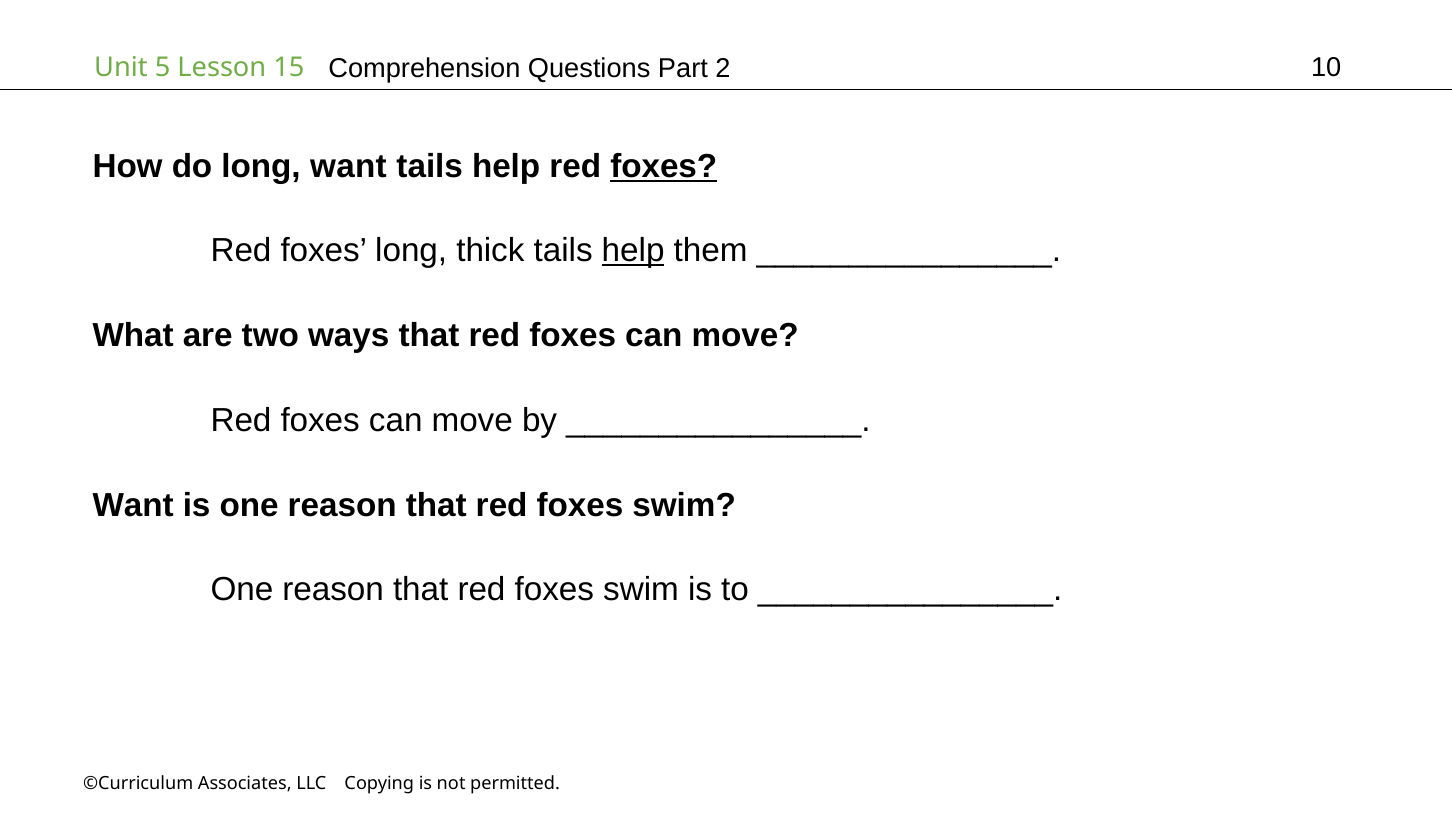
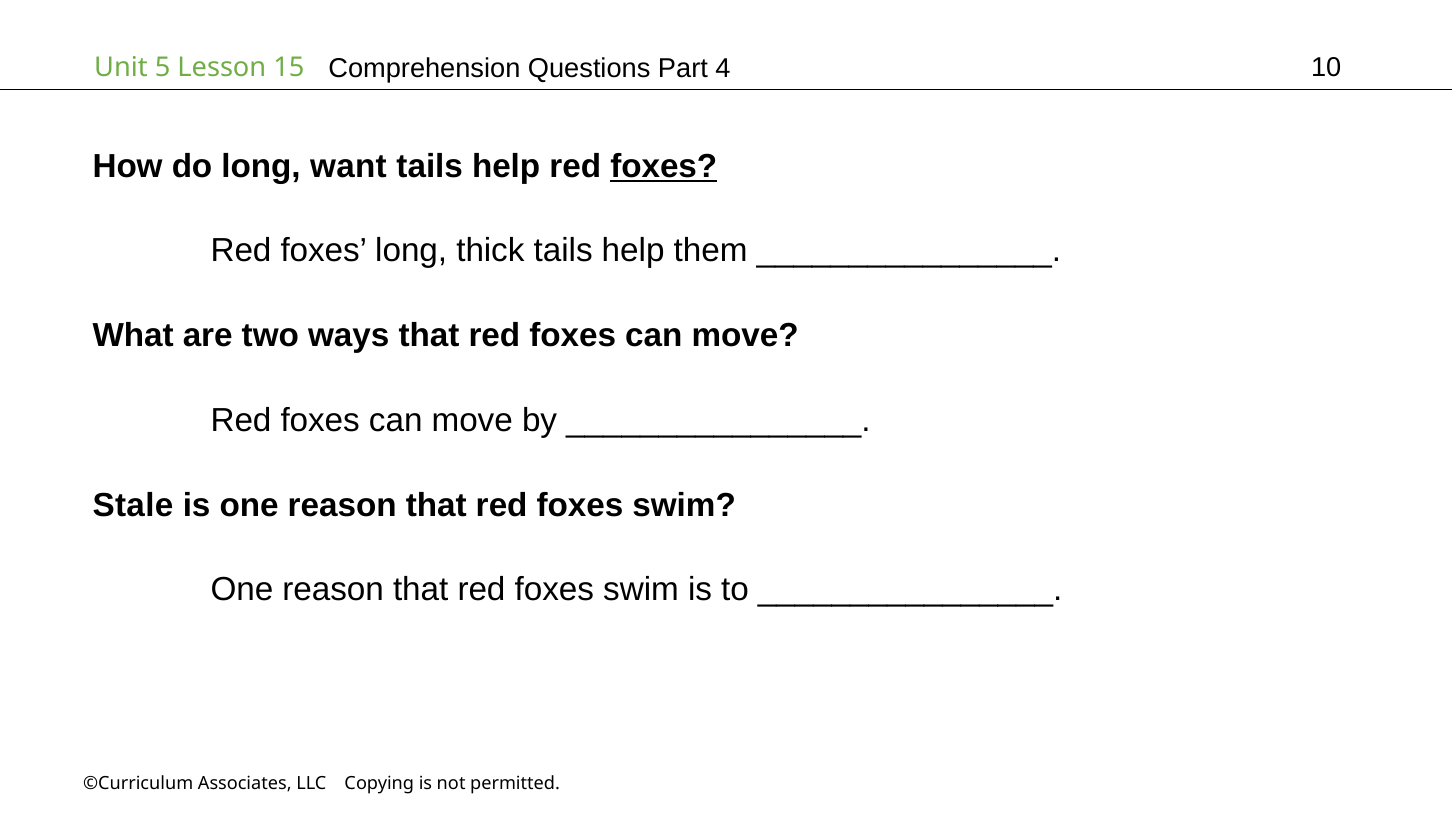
2: 2 -> 4
help at (633, 251) underline: present -> none
Want at (133, 505): Want -> Stale
